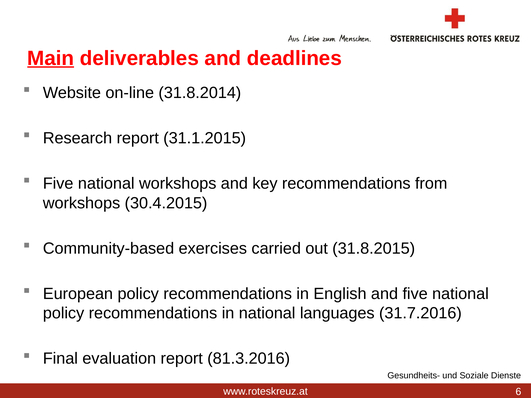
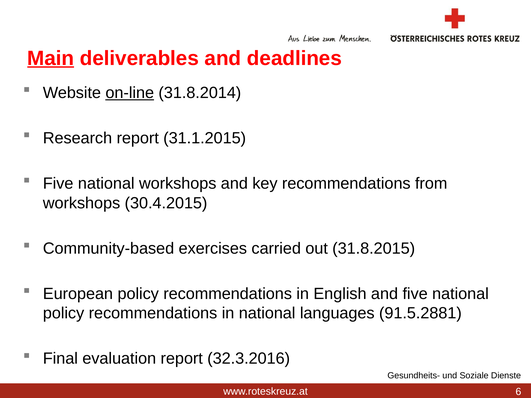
on-line underline: none -> present
31.7.2016: 31.7.2016 -> 91.5.2881
81.3.2016: 81.3.2016 -> 32.3.2016
